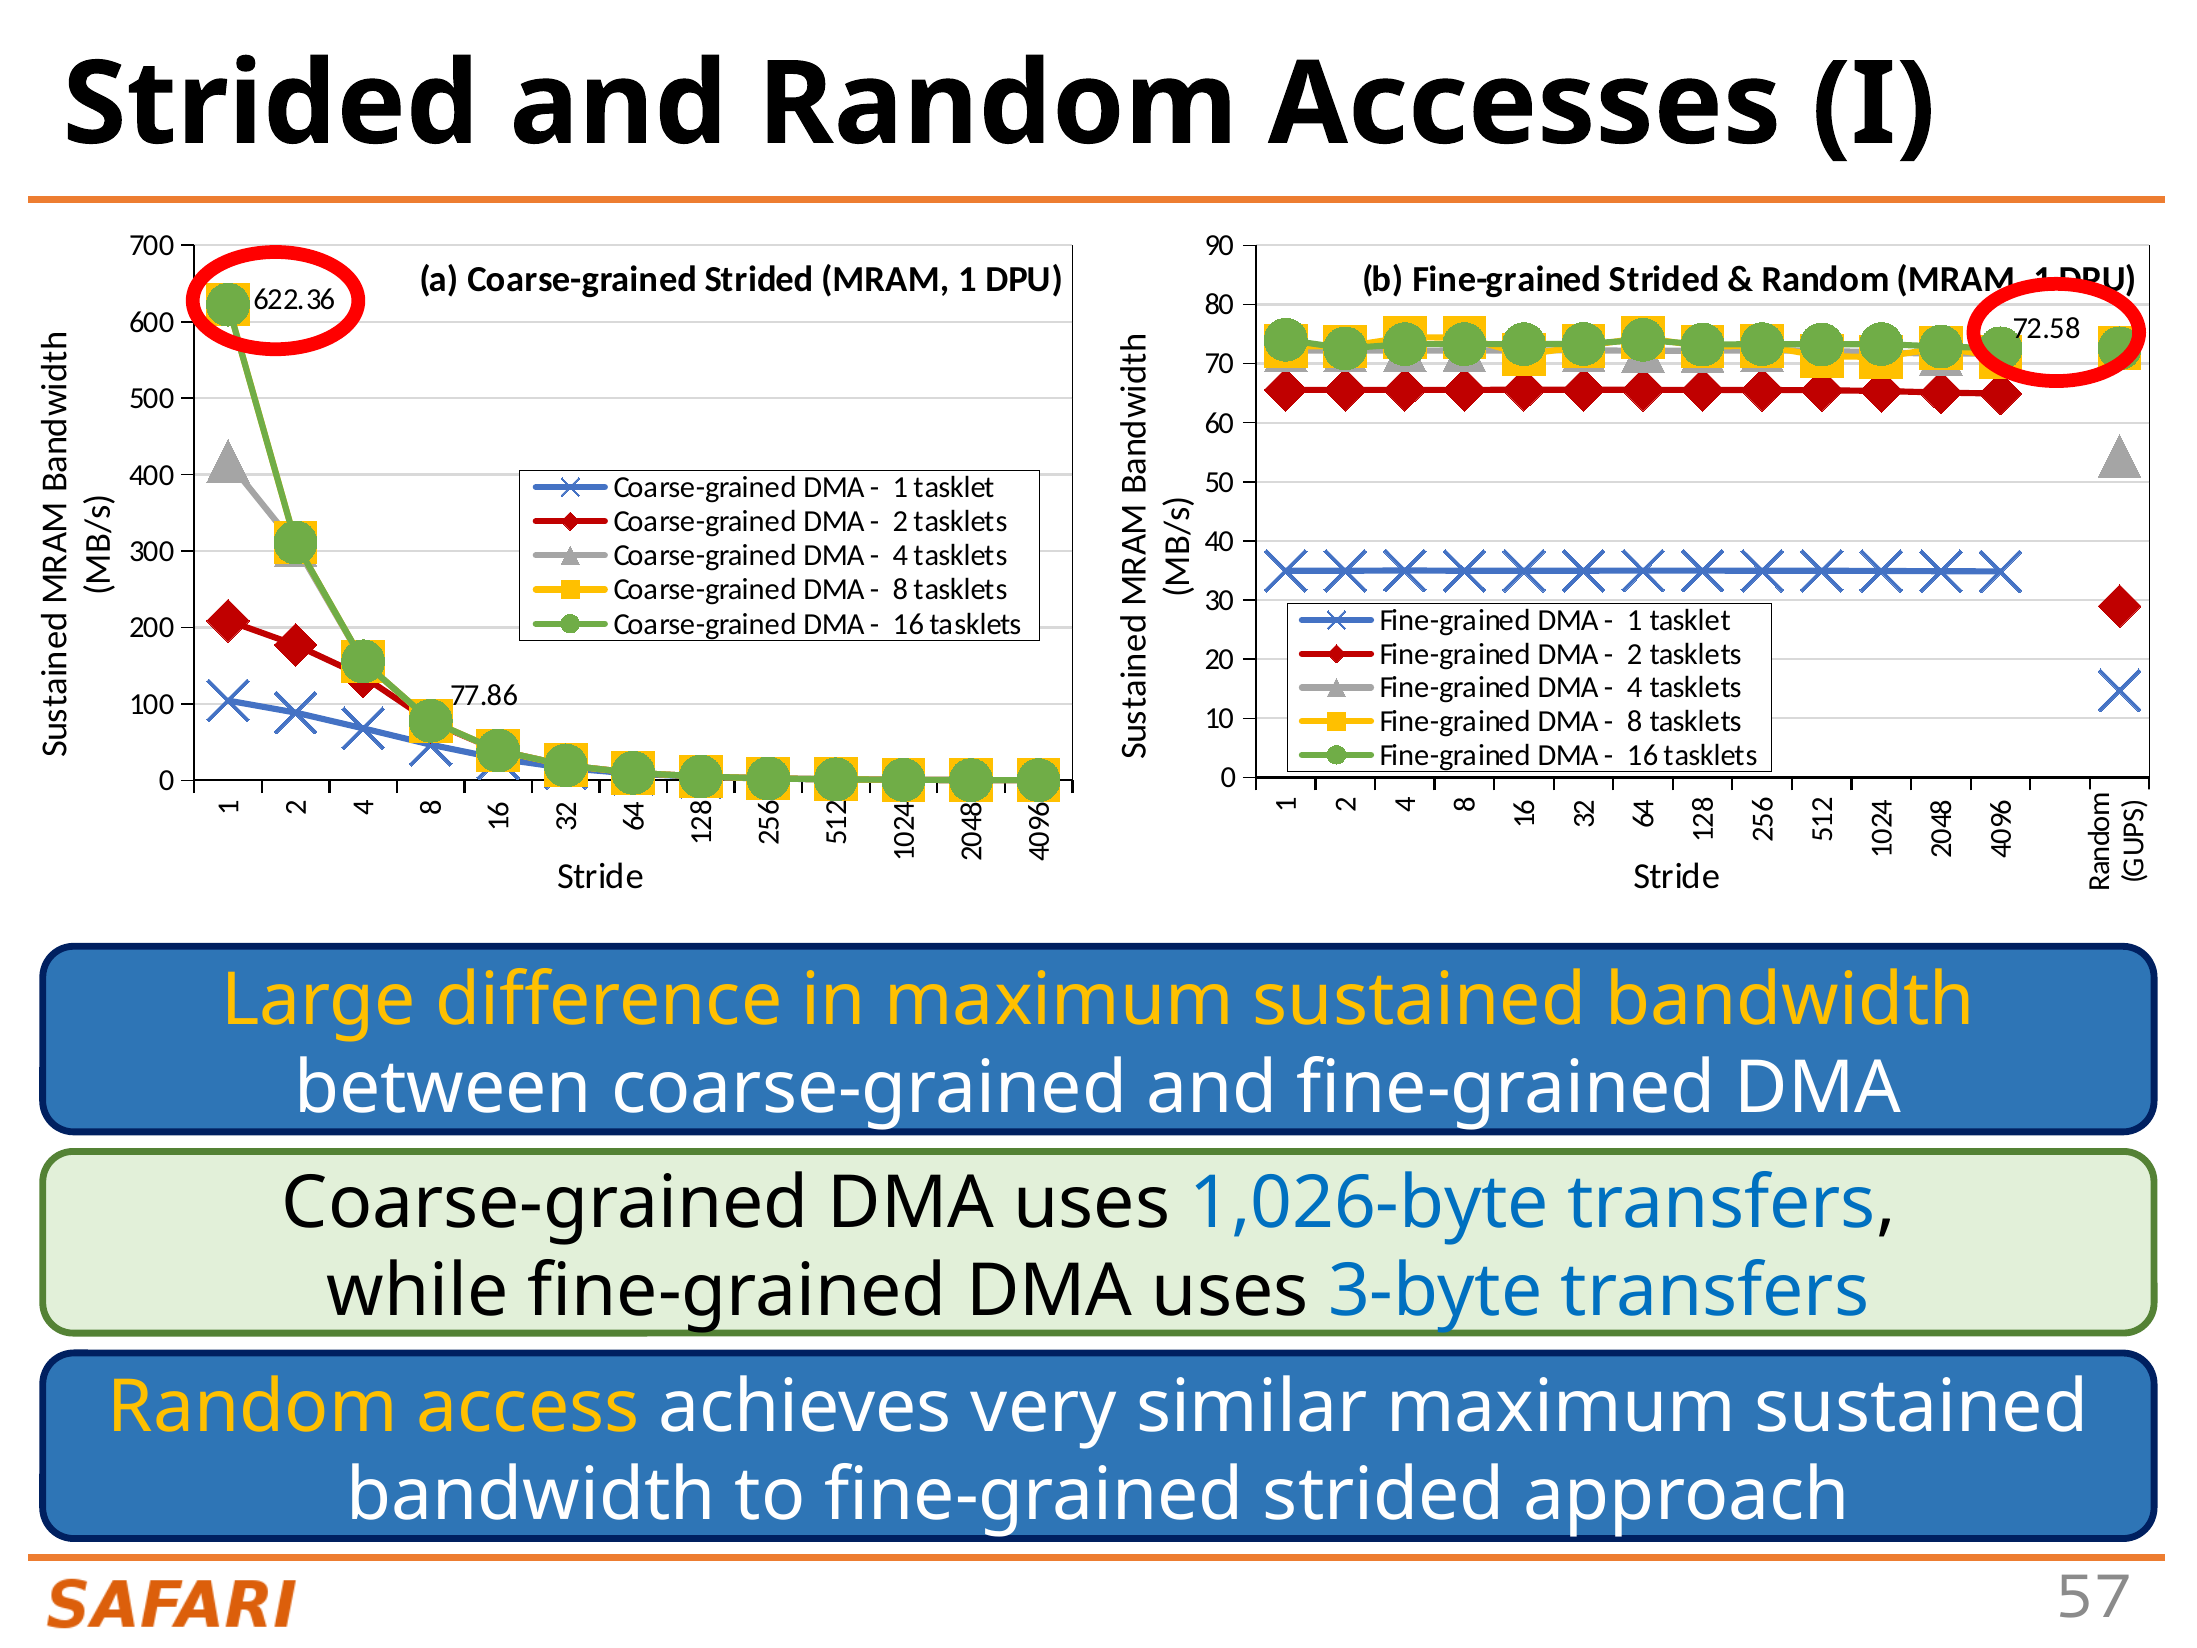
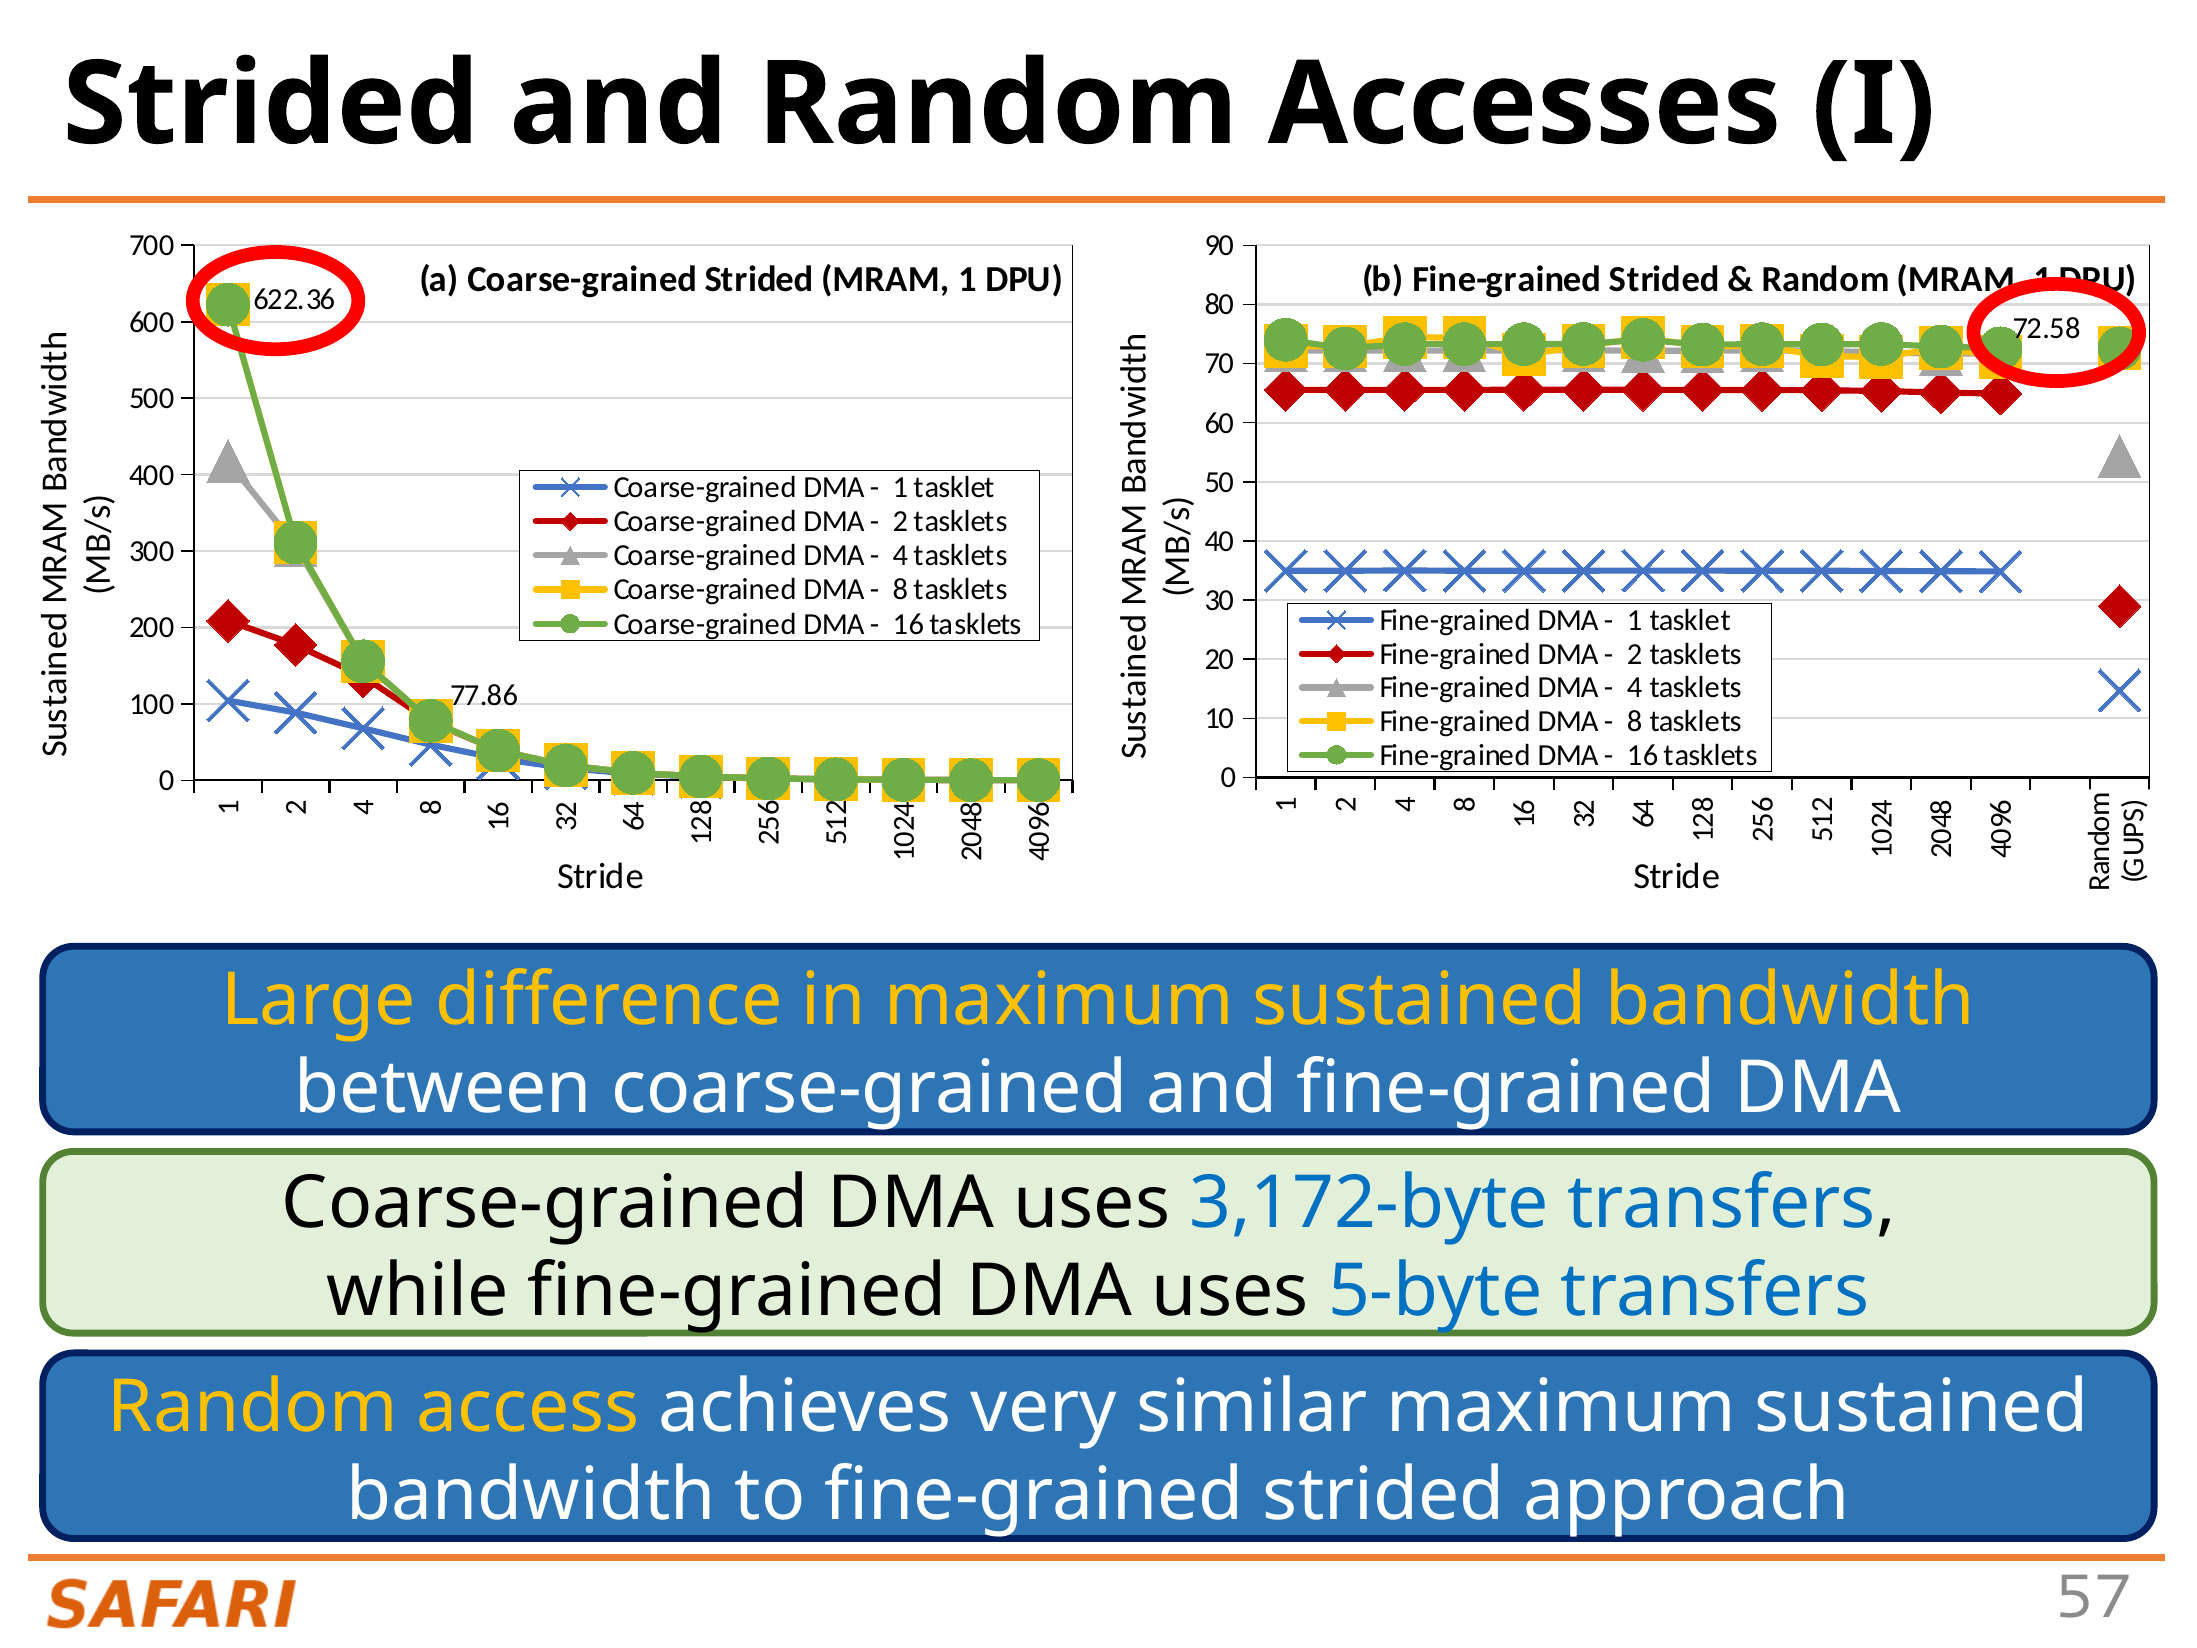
1,026-byte: 1,026-byte -> 3,172-byte
3-byte: 3-byte -> 5-byte
